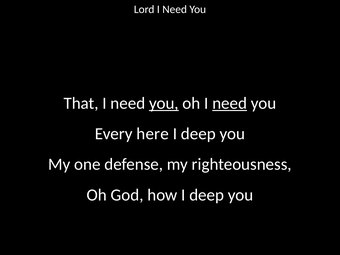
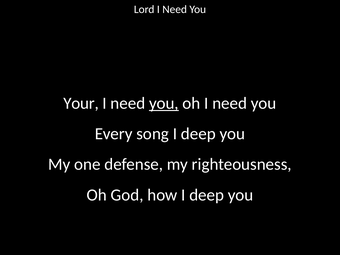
That: That -> Your
need at (230, 103) underline: present -> none
here: here -> song
